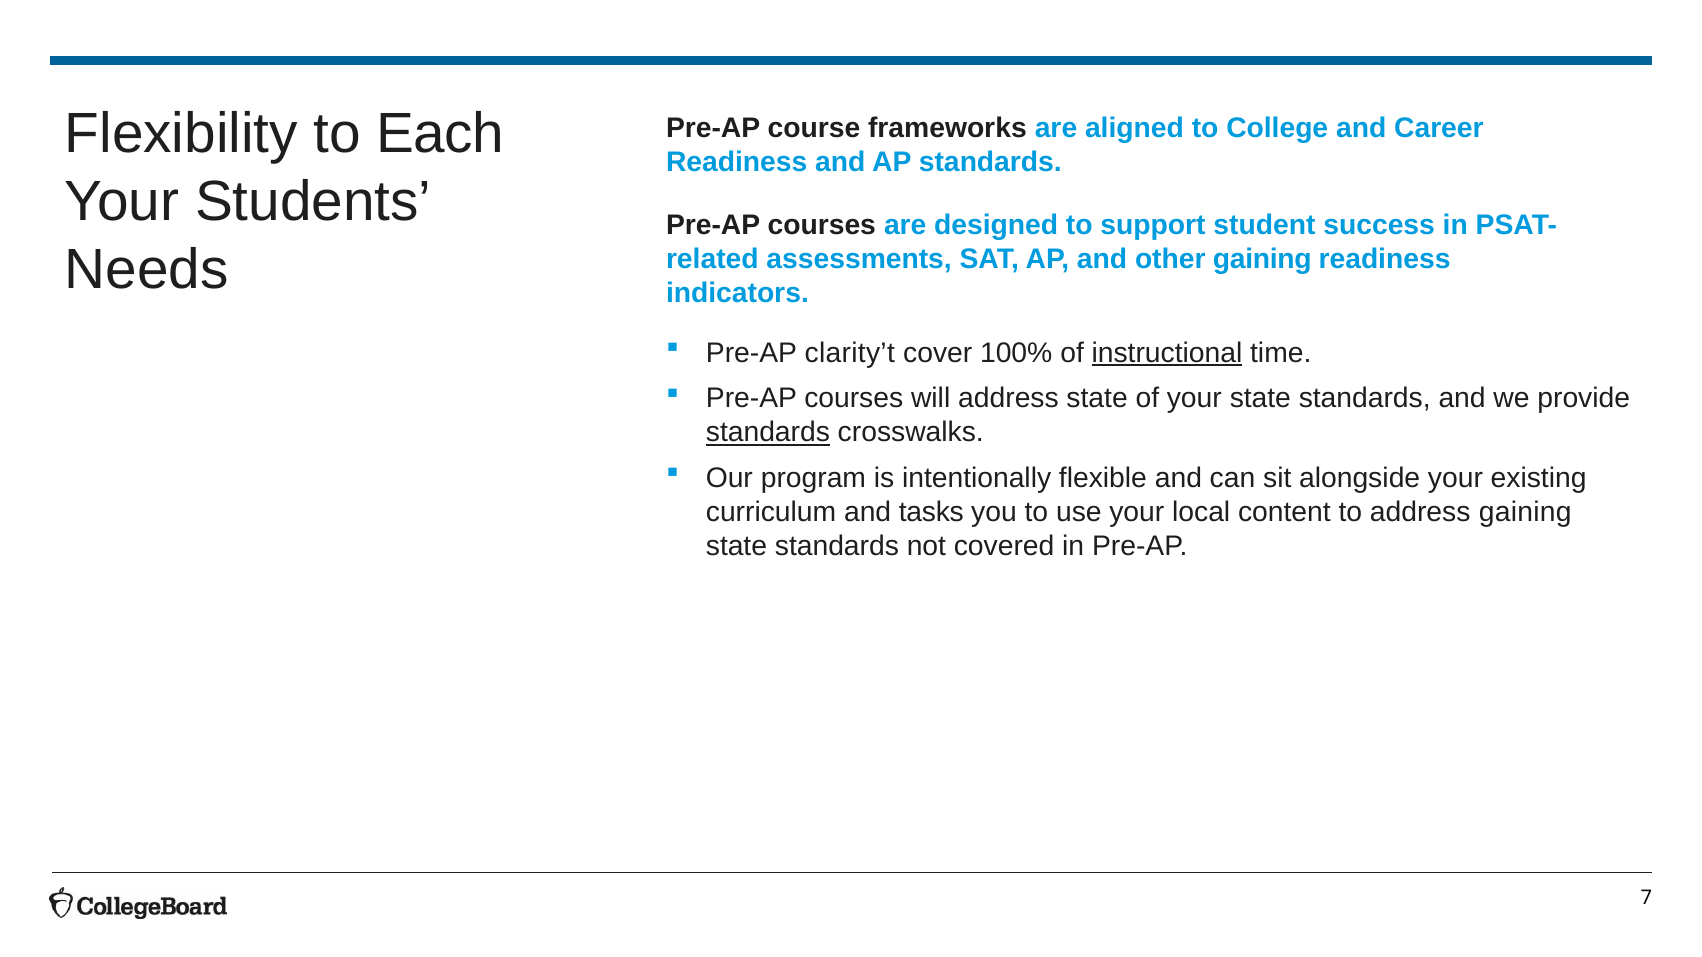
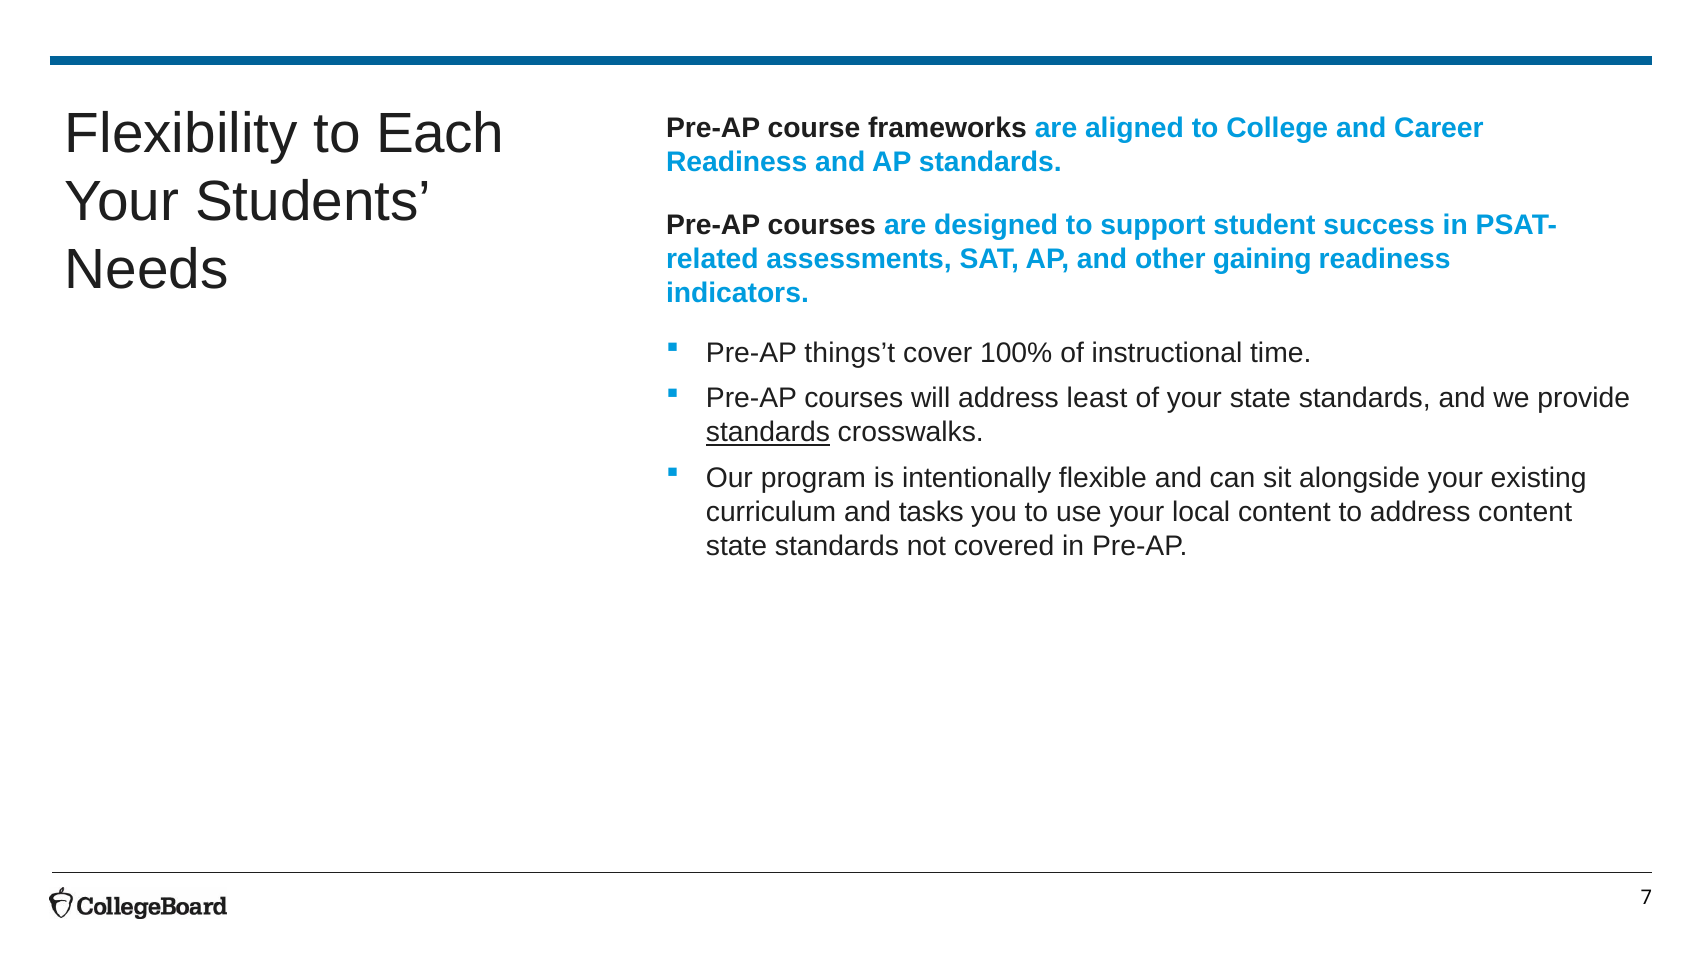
clarity’t: clarity’t -> things’t
instructional underline: present -> none
address state: state -> least
address gaining: gaining -> content
